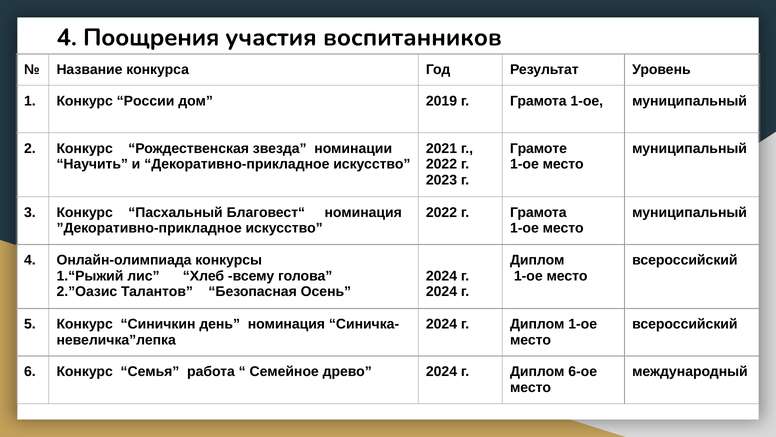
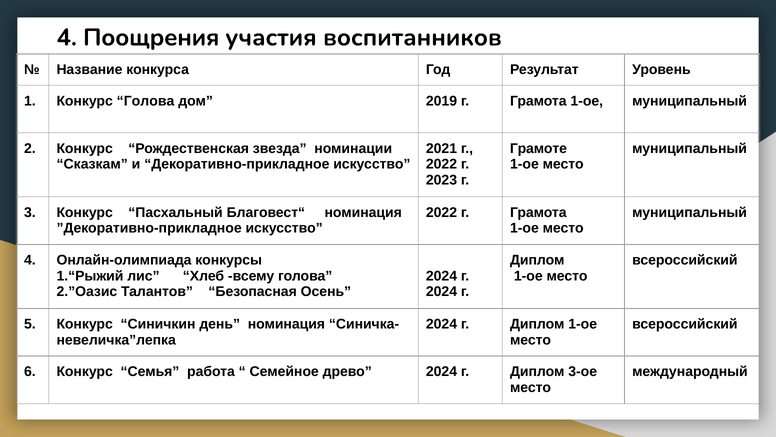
Конкурс России: России -> Голова
Научить: Научить -> Сказкам
6-ое: 6-ое -> 3-ое
